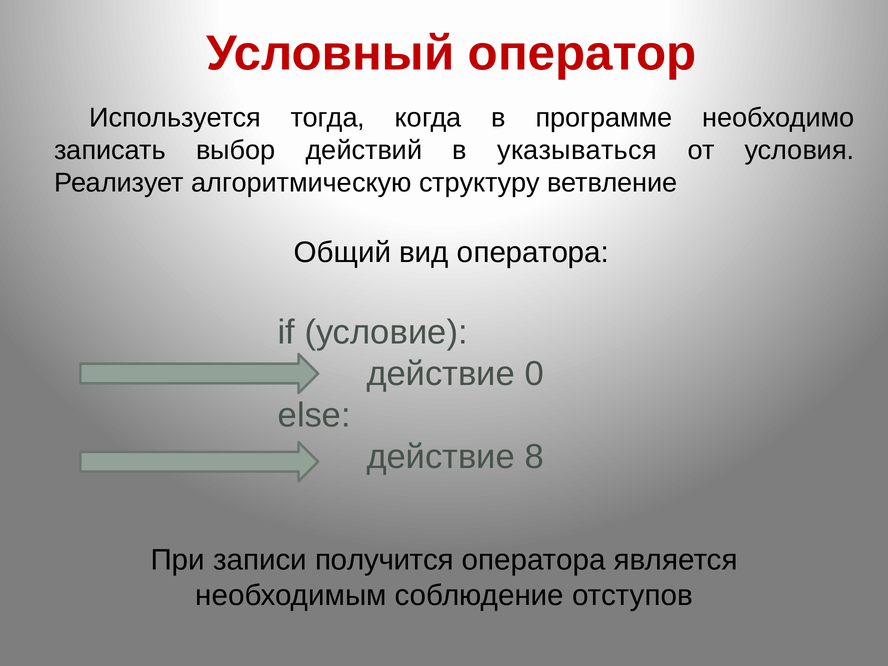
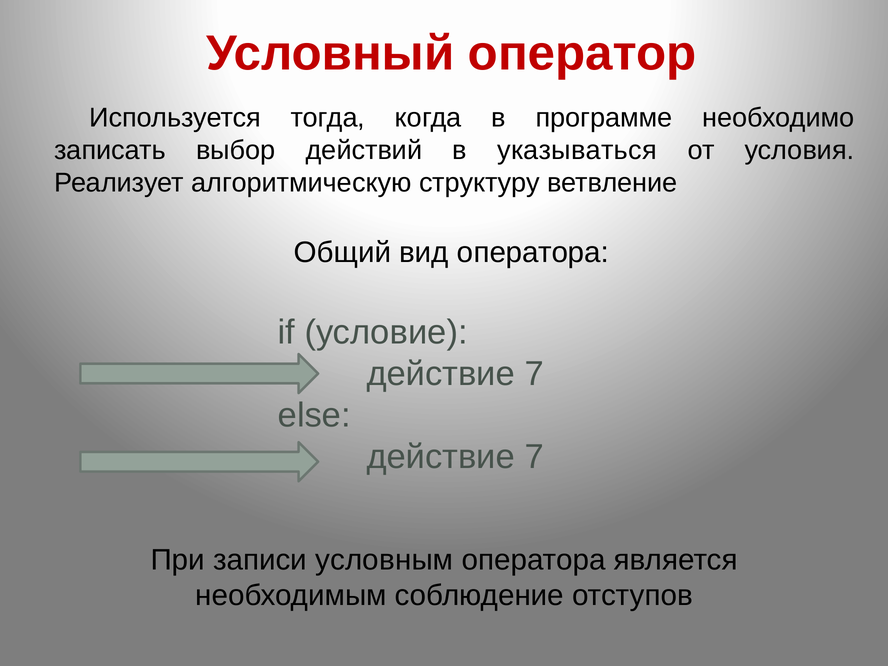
0 at (534, 374): 0 -> 7
8 at (534, 457): 8 -> 7
получится: получится -> условным
